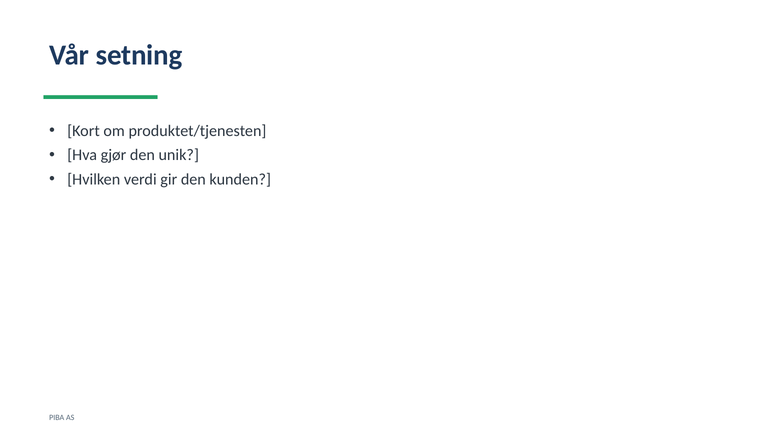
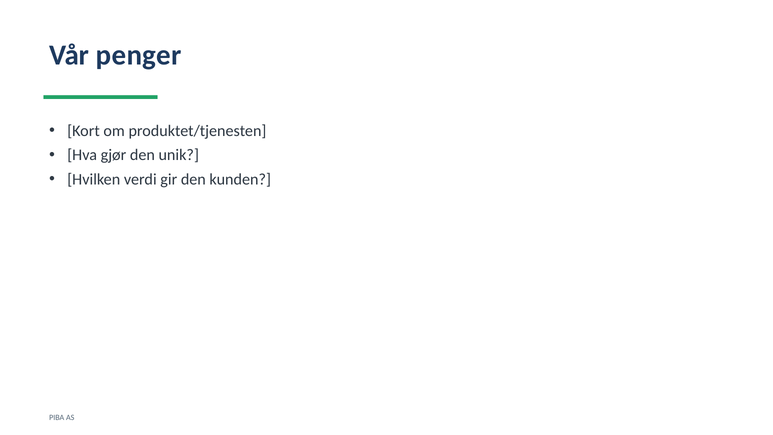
setning: setning -> penger
